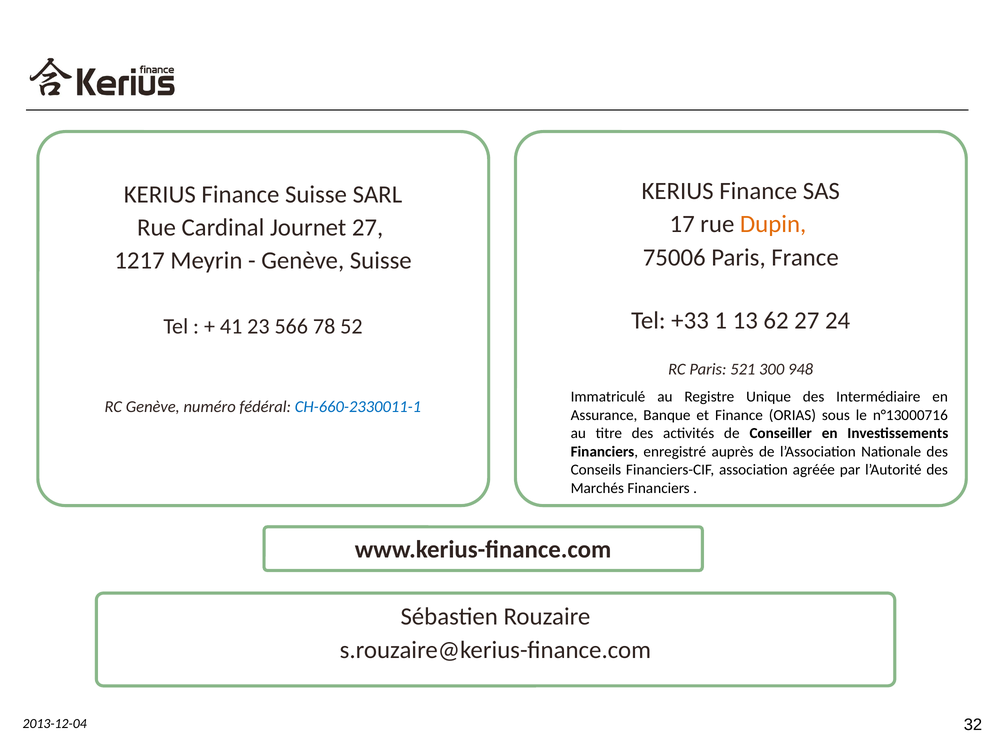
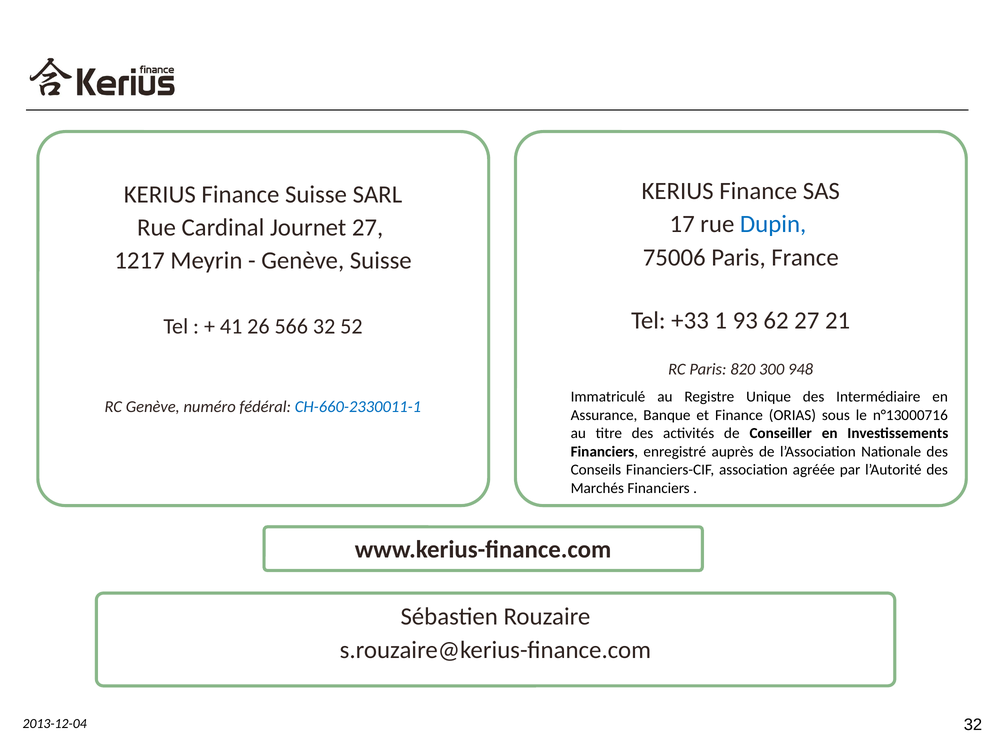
Dupin colour: orange -> blue
13: 13 -> 93
24: 24 -> 21
23: 23 -> 26
566 78: 78 -> 32
521: 521 -> 820
